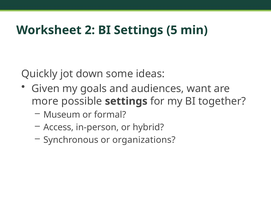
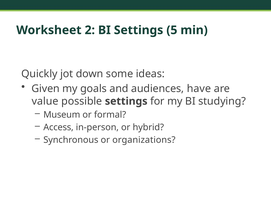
want: want -> have
more: more -> value
together: together -> studying
